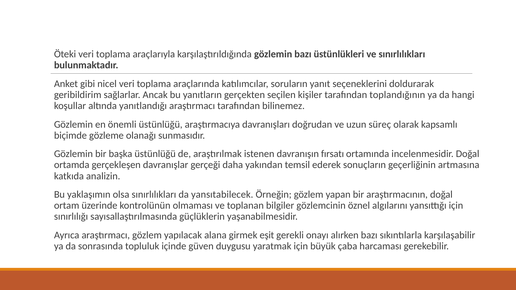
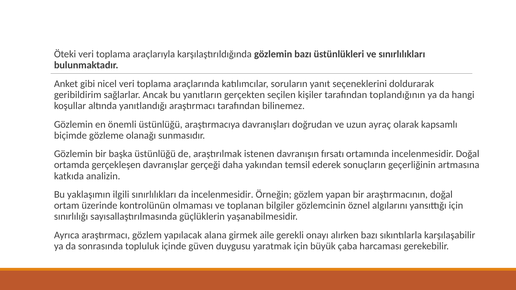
süreç: süreç -> ayraç
olsa: olsa -> ilgili
da yansıtabilecek: yansıtabilecek -> incelenmesidir
eşit: eşit -> aile
